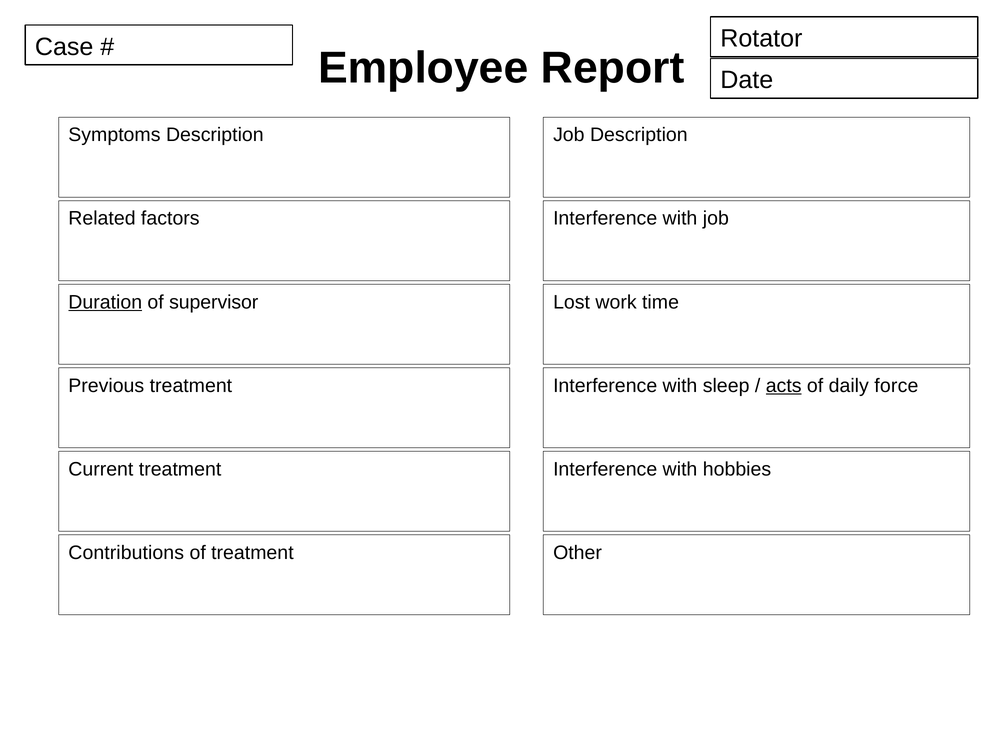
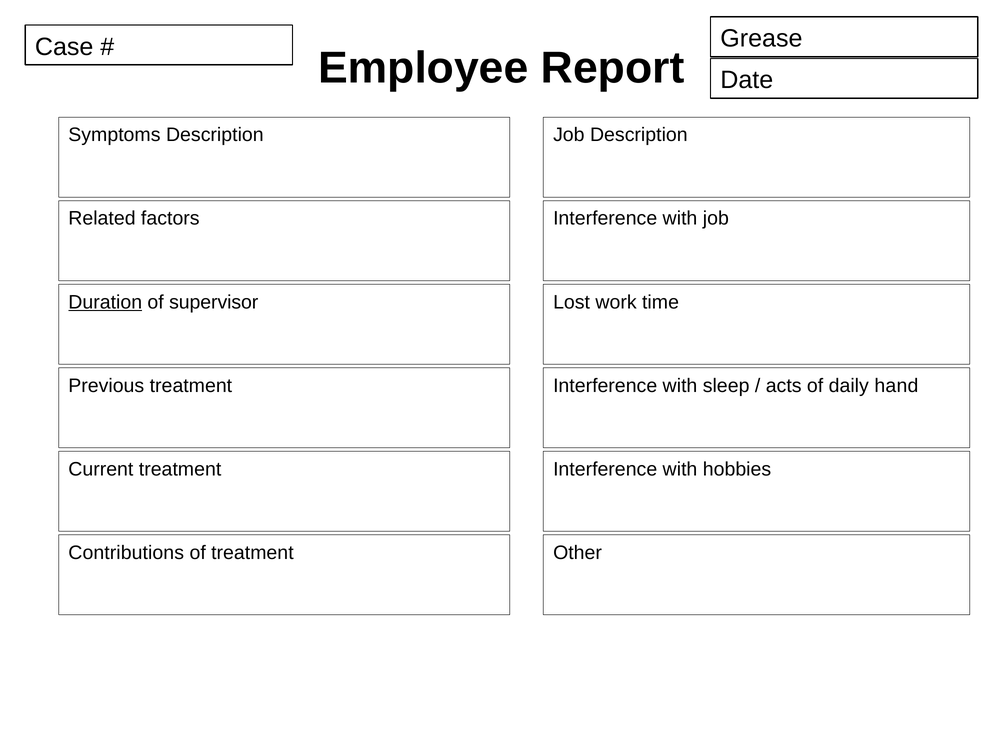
Rotator: Rotator -> Grease
acts underline: present -> none
force: force -> hand
